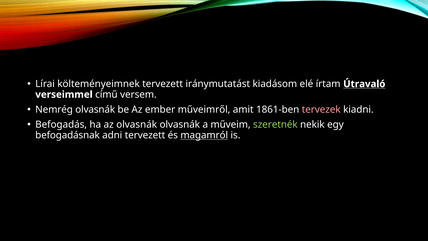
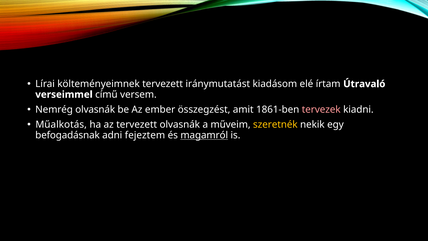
Útravaló underline: present -> none
műveimről: műveimről -> összegzést
Befogadás: Befogadás -> Műalkotás
az olvasnák: olvasnák -> tervezett
szeretnék colour: light green -> yellow
adni tervezett: tervezett -> fejeztem
